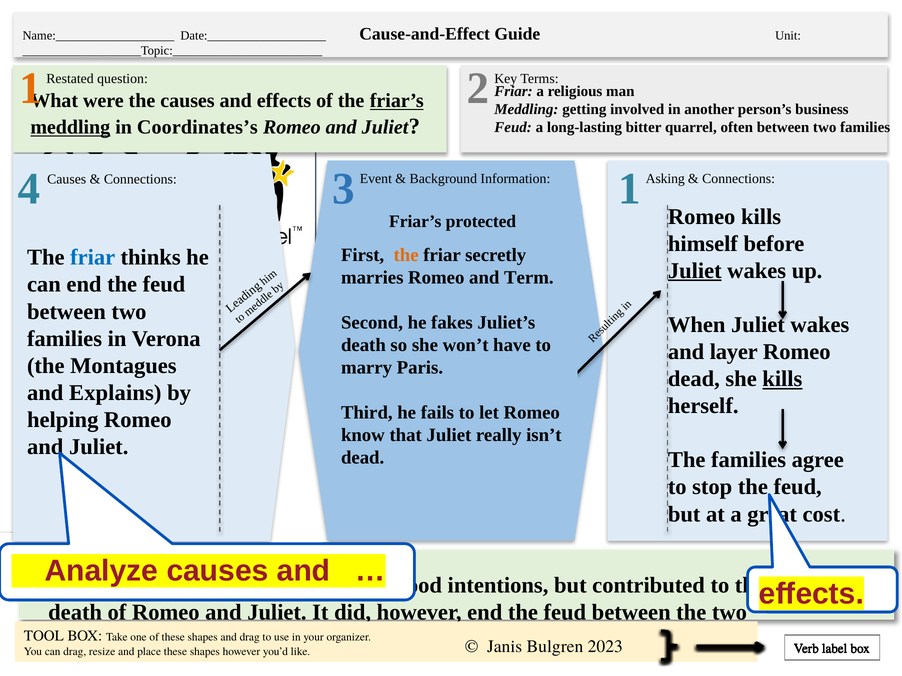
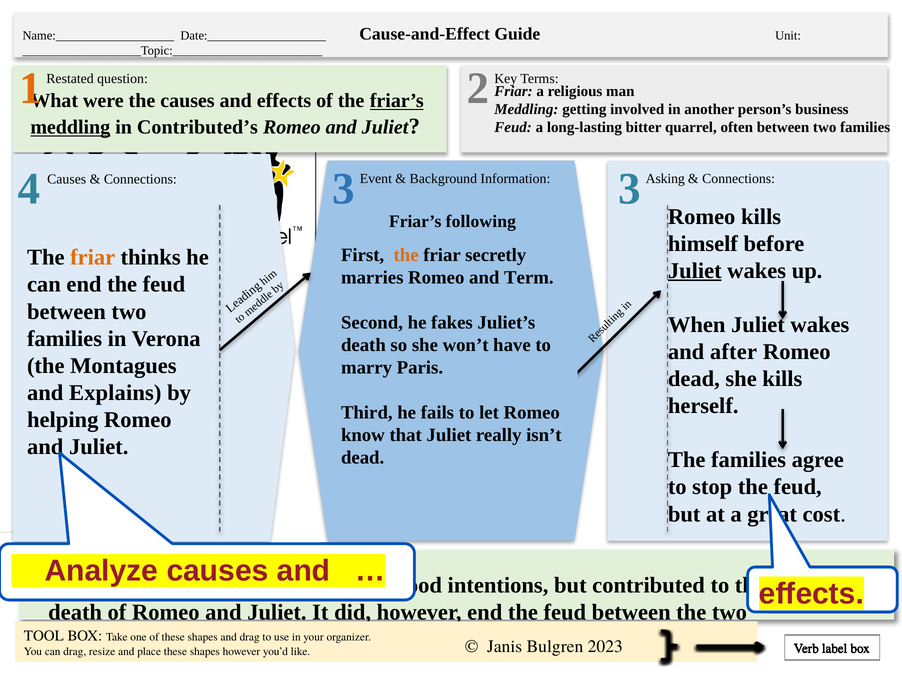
Coordinates’s: Coordinates’s -> Contributed’s
4 1: 1 -> 3
protected: protected -> following
friar at (93, 258) colour: blue -> orange
layer: layer -> after
kills at (782, 379) underline: present -> none
